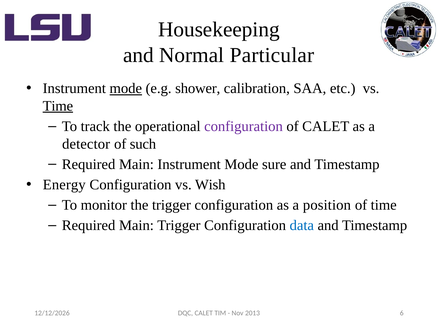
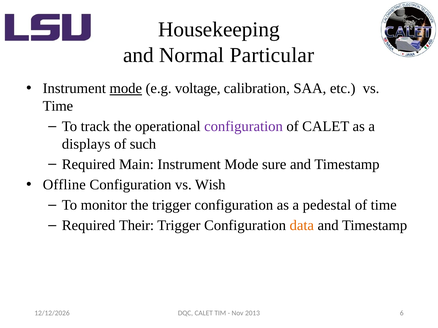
shower: shower -> voltage
Time at (58, 106) underline: present -> none
detector: detector -> displays
Energy: Energy -> Offline
position: position -> pedestal
Main at (136, 226): Main -> Their
data colour: blue -> orange
